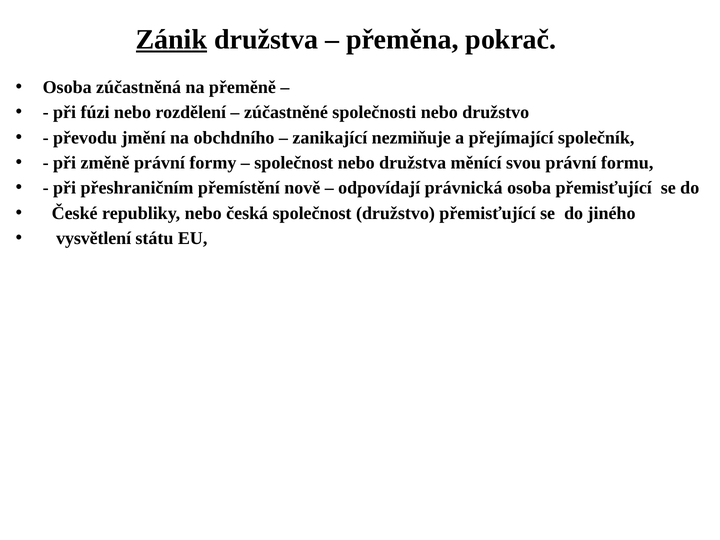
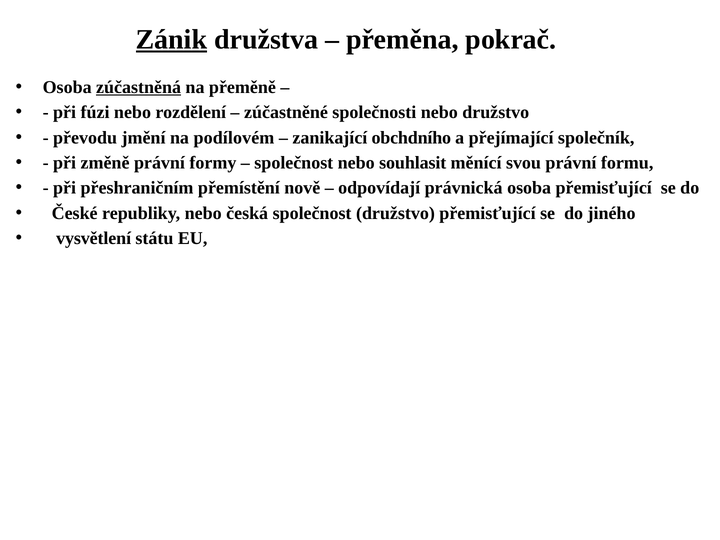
zúčastněná underline: none -> present
obchdního: obchdního -> podílovém
nezmiňuje: nezmiňuje -> obchdního
nebo družstva: družstva -> souhlasit
